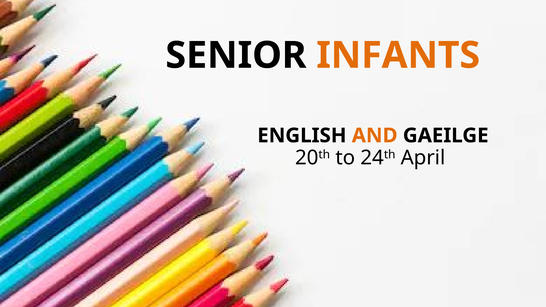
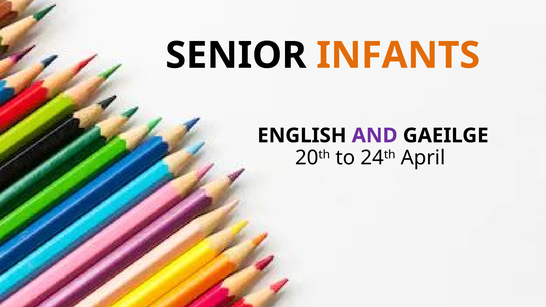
AND colour: orange -> purple
